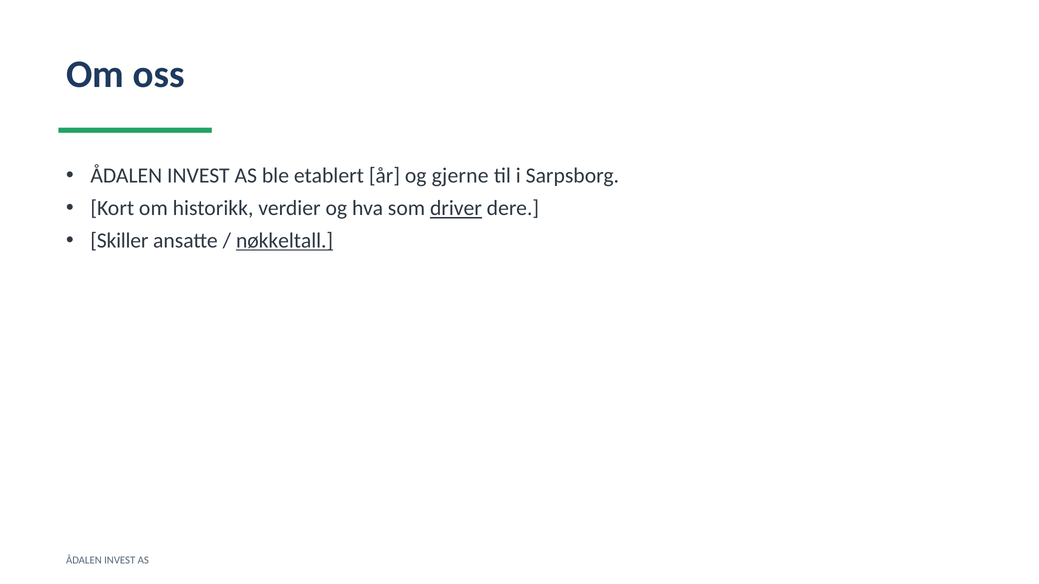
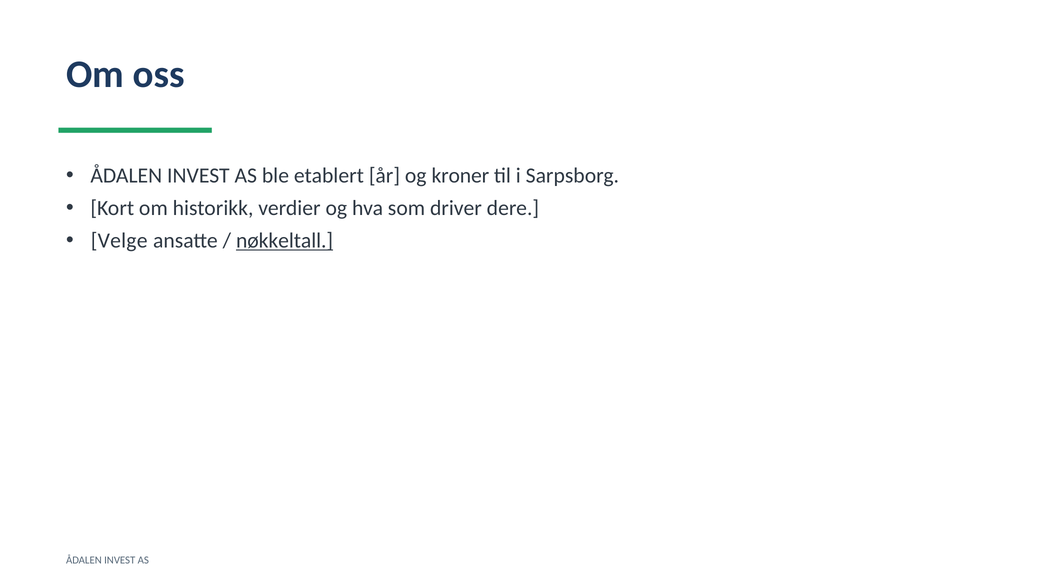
gjerne: gjerne -> kroner
driver underline: present -> none
Skiller: Skiller -> Velge
